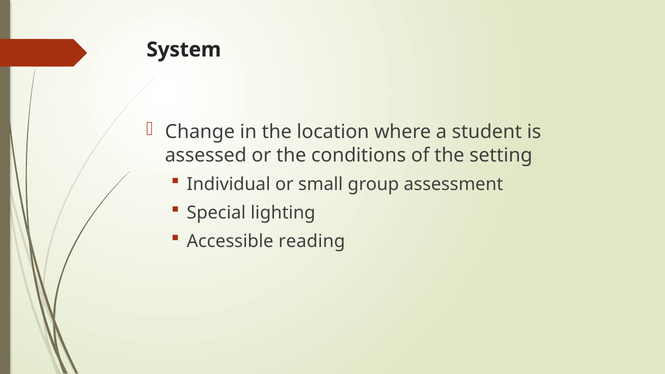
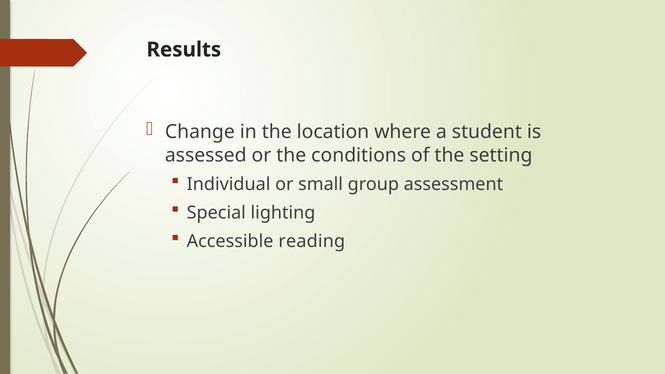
System: System -> Results
